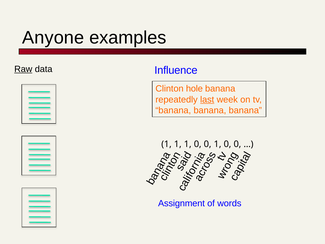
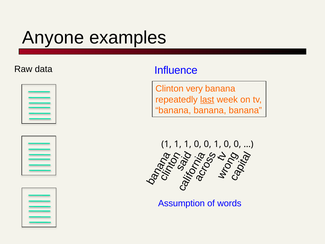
Raw underline: present -> none
hole: hole -> very
Assignment: Assignment -> Assumption
